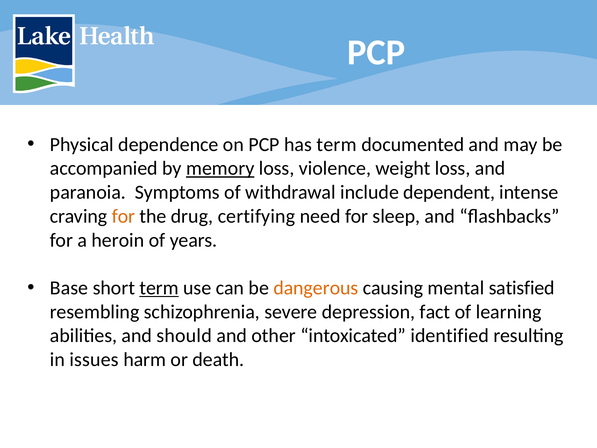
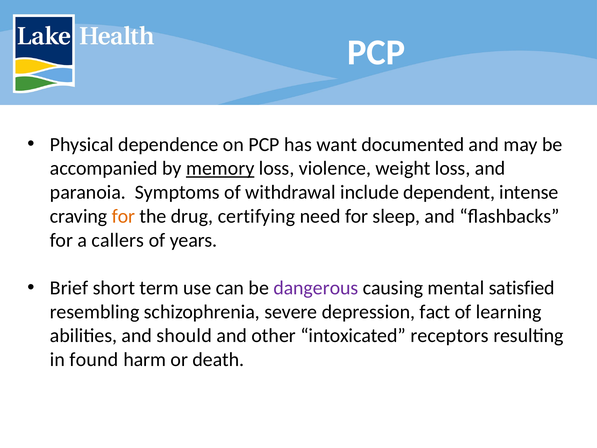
has term: term -> want
heroin: heroin -> callers
Base: Base -> Brief
term at (159, 288) underline: present -> none
dangerous colour: orange -> purple
identified: identified -> receptors
issues: issues -> found
